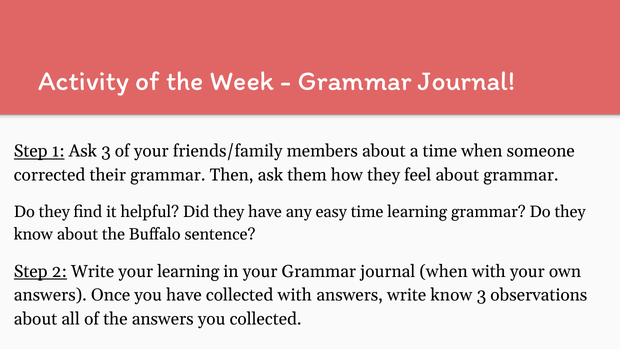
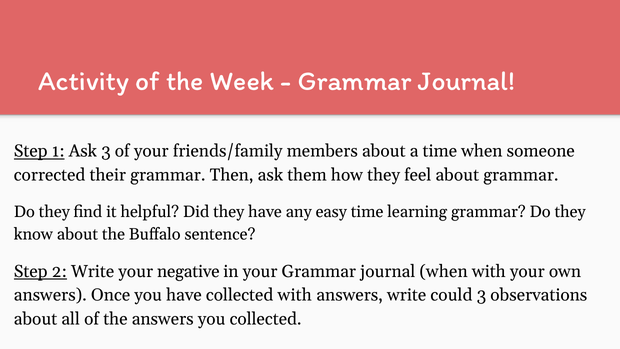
your learning: learning -> negative
write know: know -> could
